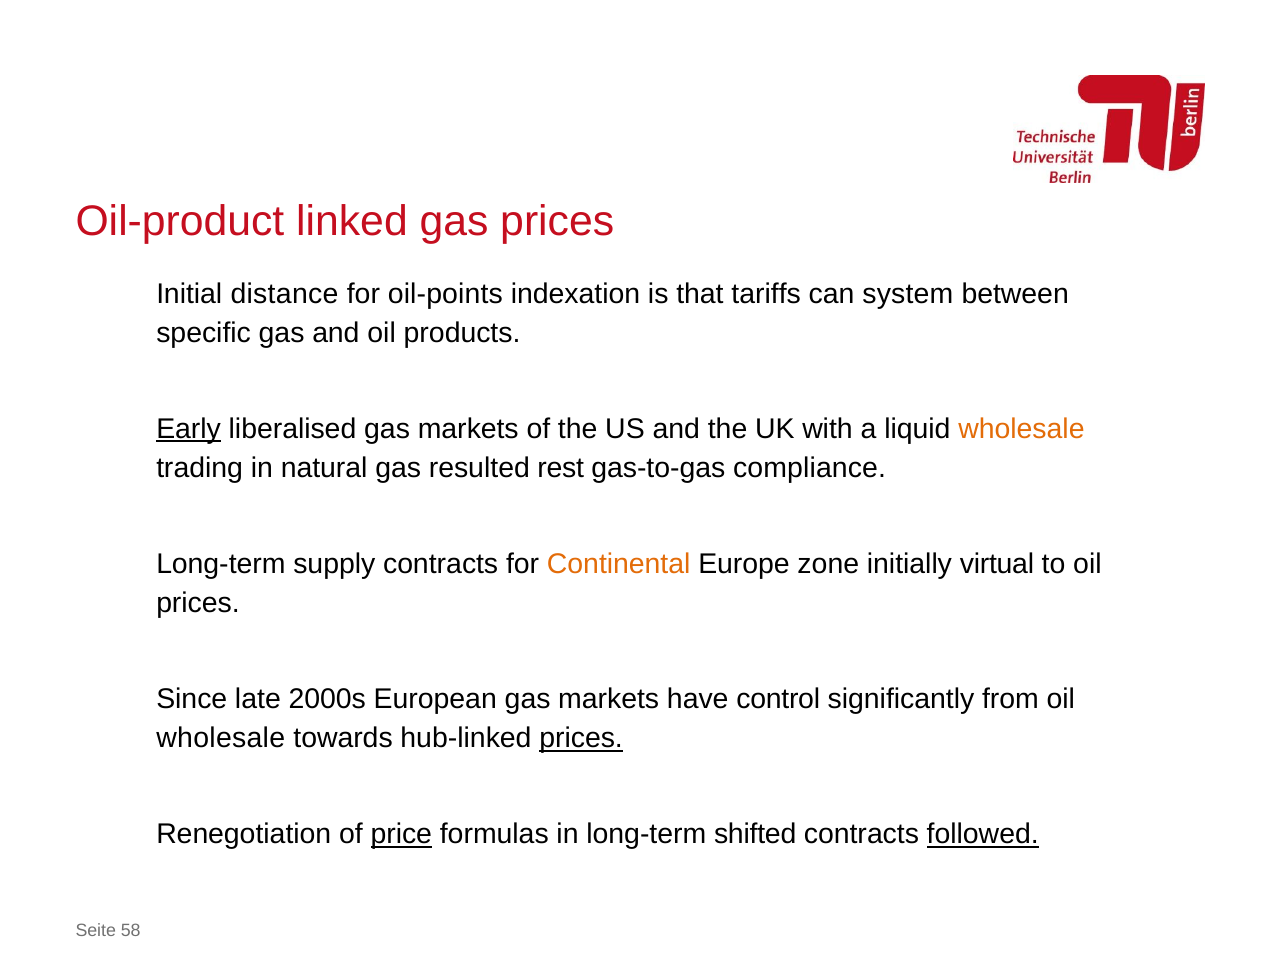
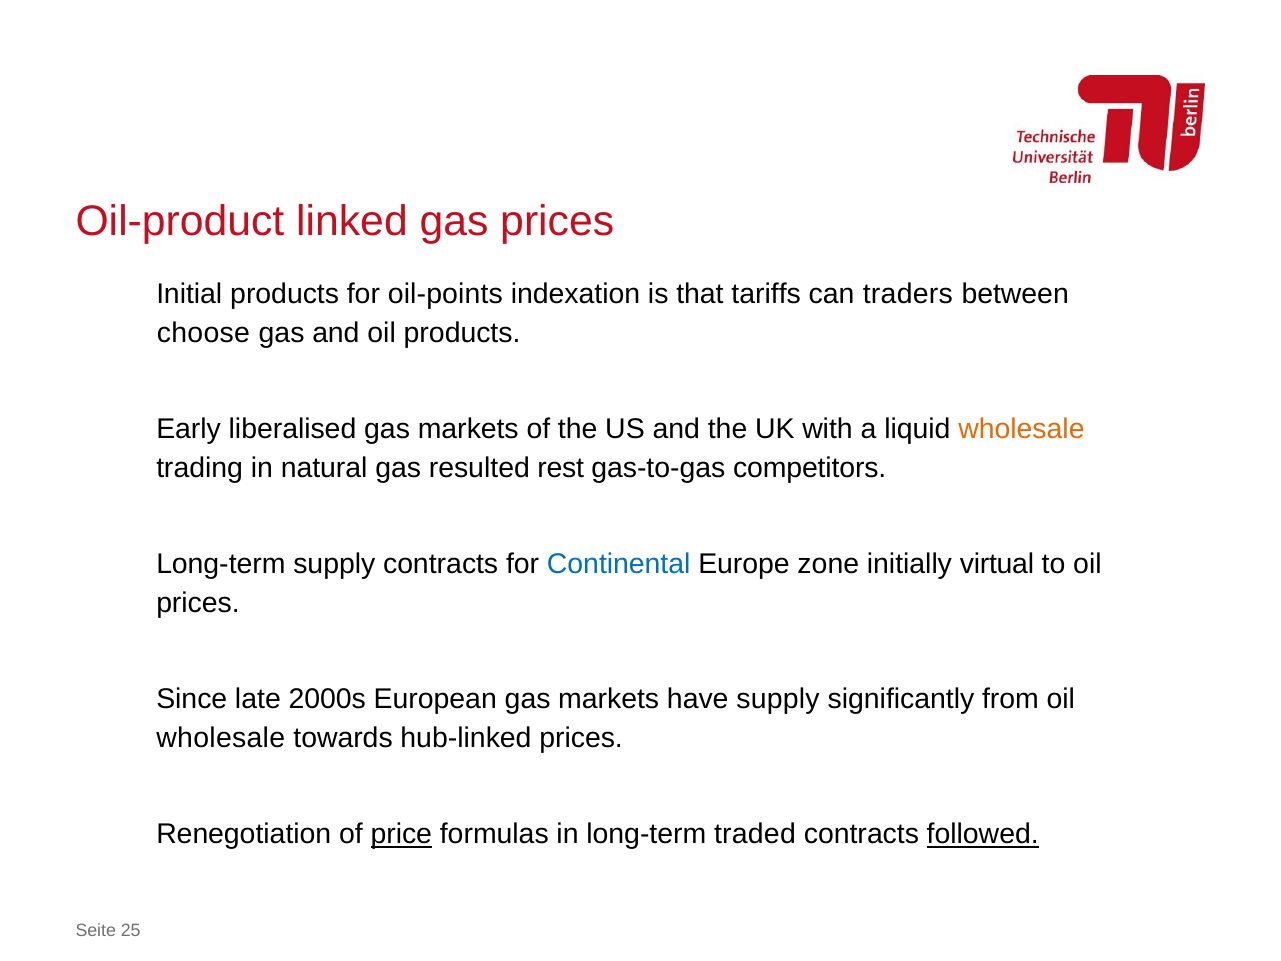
Initial distance: distance -> products
system: system -> traders
specific: specific -> choose
Early underline: present -> none
compliance: compliance -> competitors
Continental colour: orange -> blue
have control: control -> supply
prices at (581, 738) underline: present -> none
shifted: shifted -> traded
58: 58 -> 25
